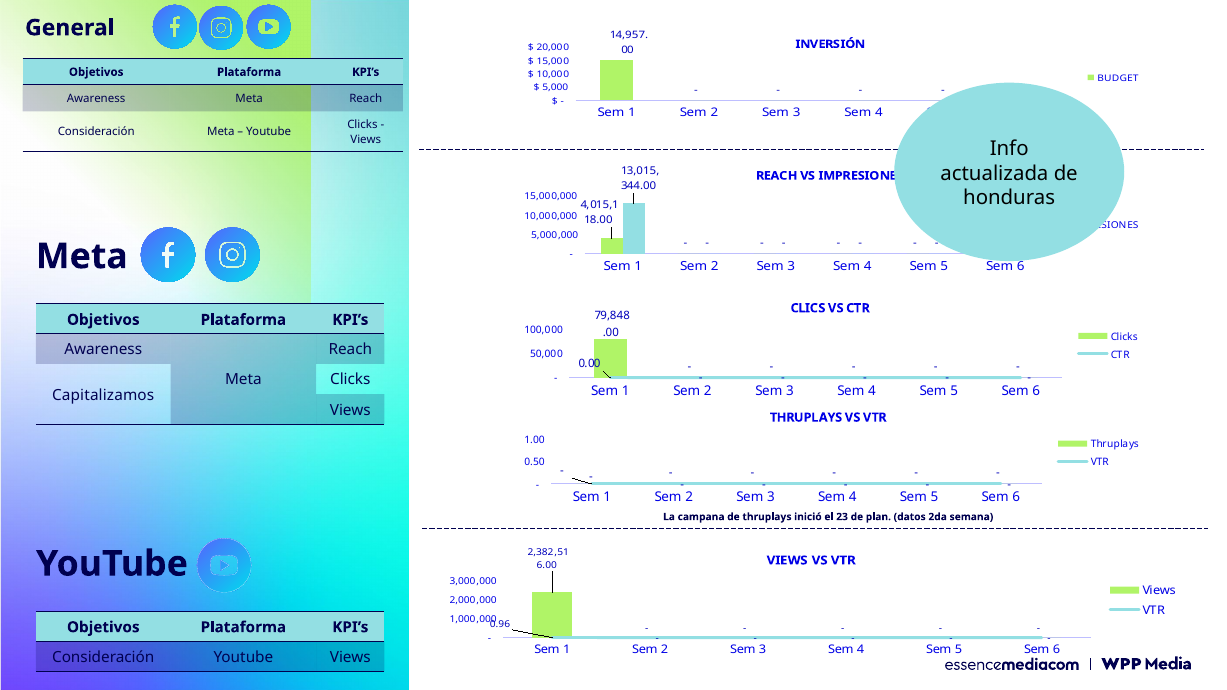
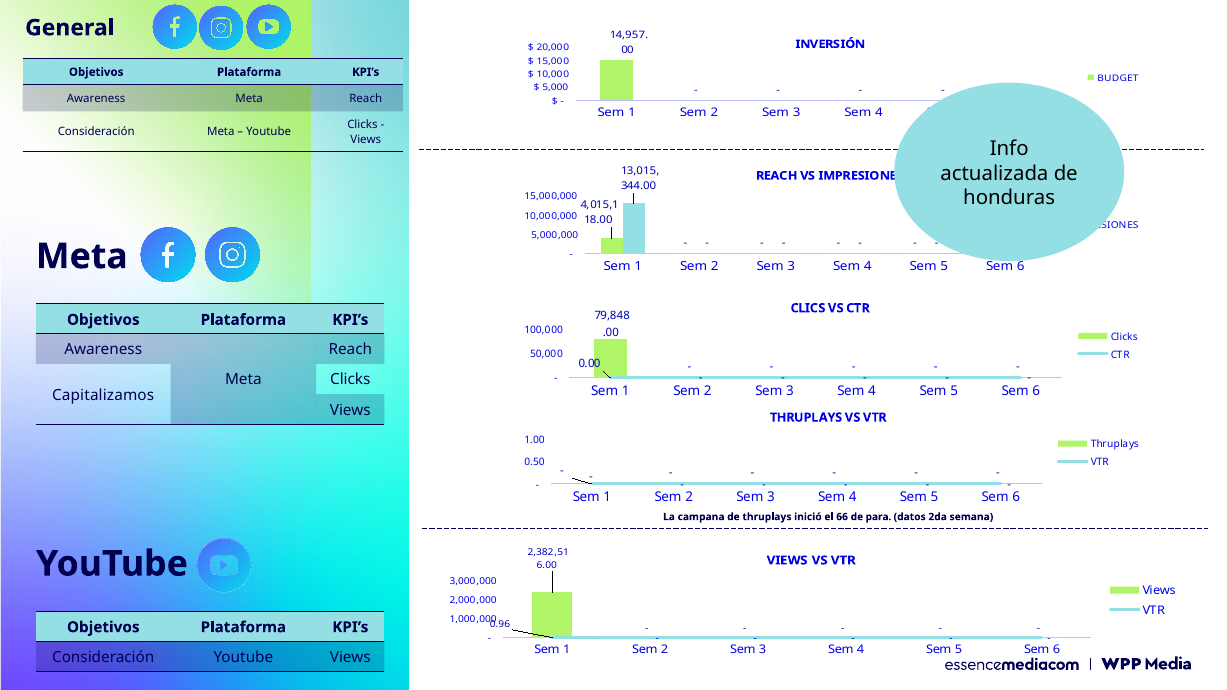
23: 23 -> 66
plan: plan -> para
